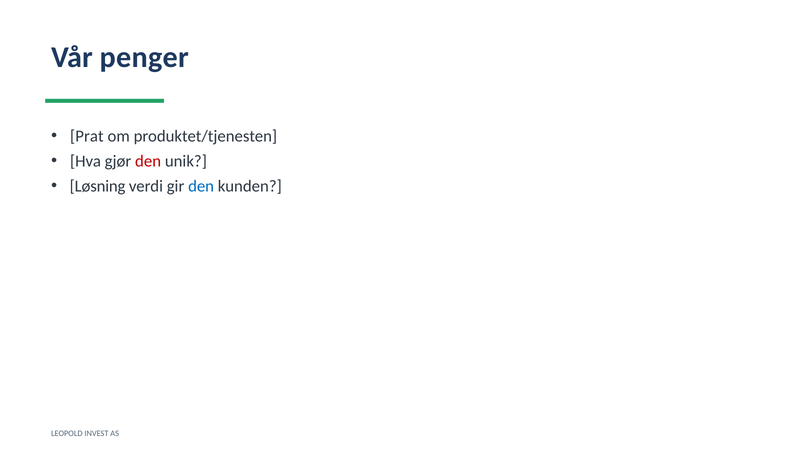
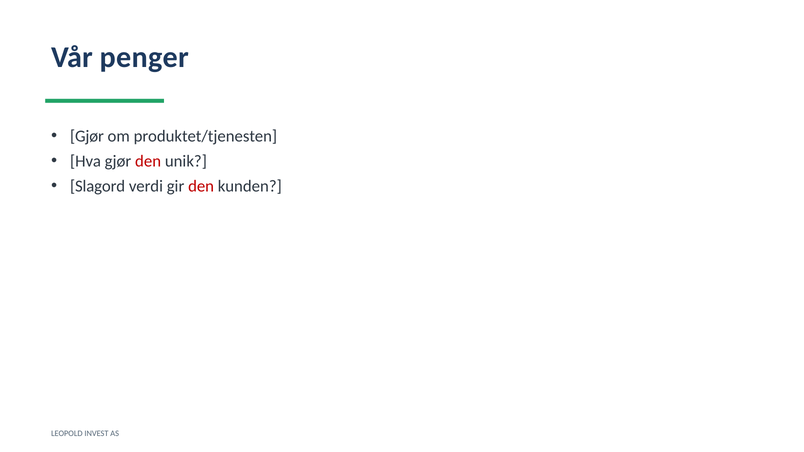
Prat at (87, 136): Prat -> Gjør
Løsning: Løsning -> Slagord
den at (201, 186) colour: blue -> red
